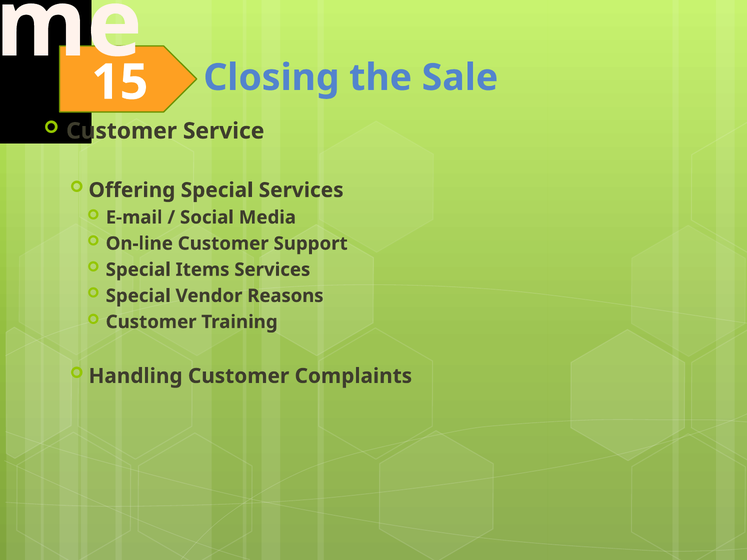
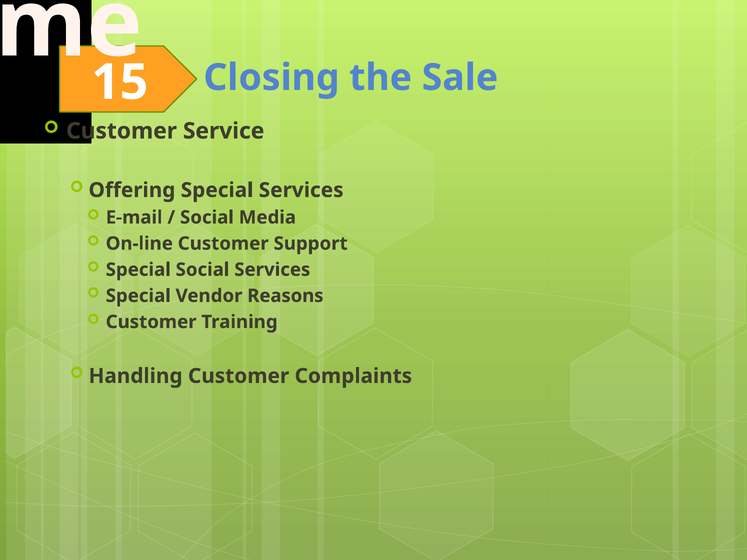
Special Items: Items -> Social
